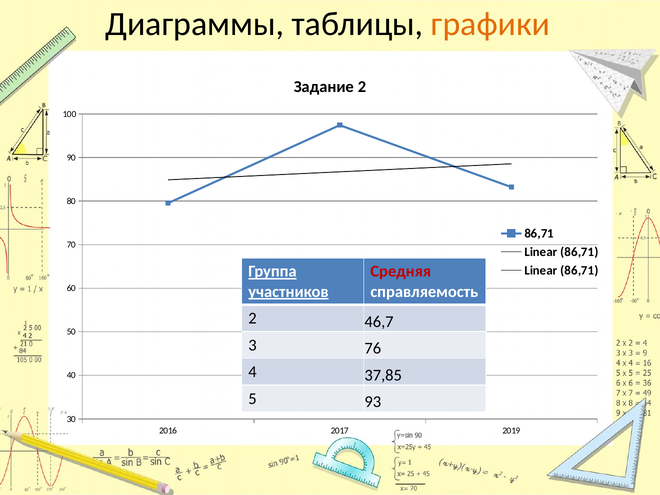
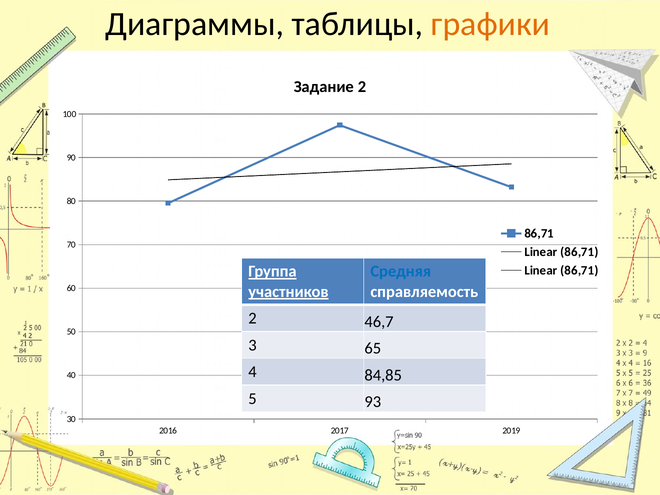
Средняя colour: red -> blue
76: 76 -> 65
37,85: 37,85 -> 84,85
